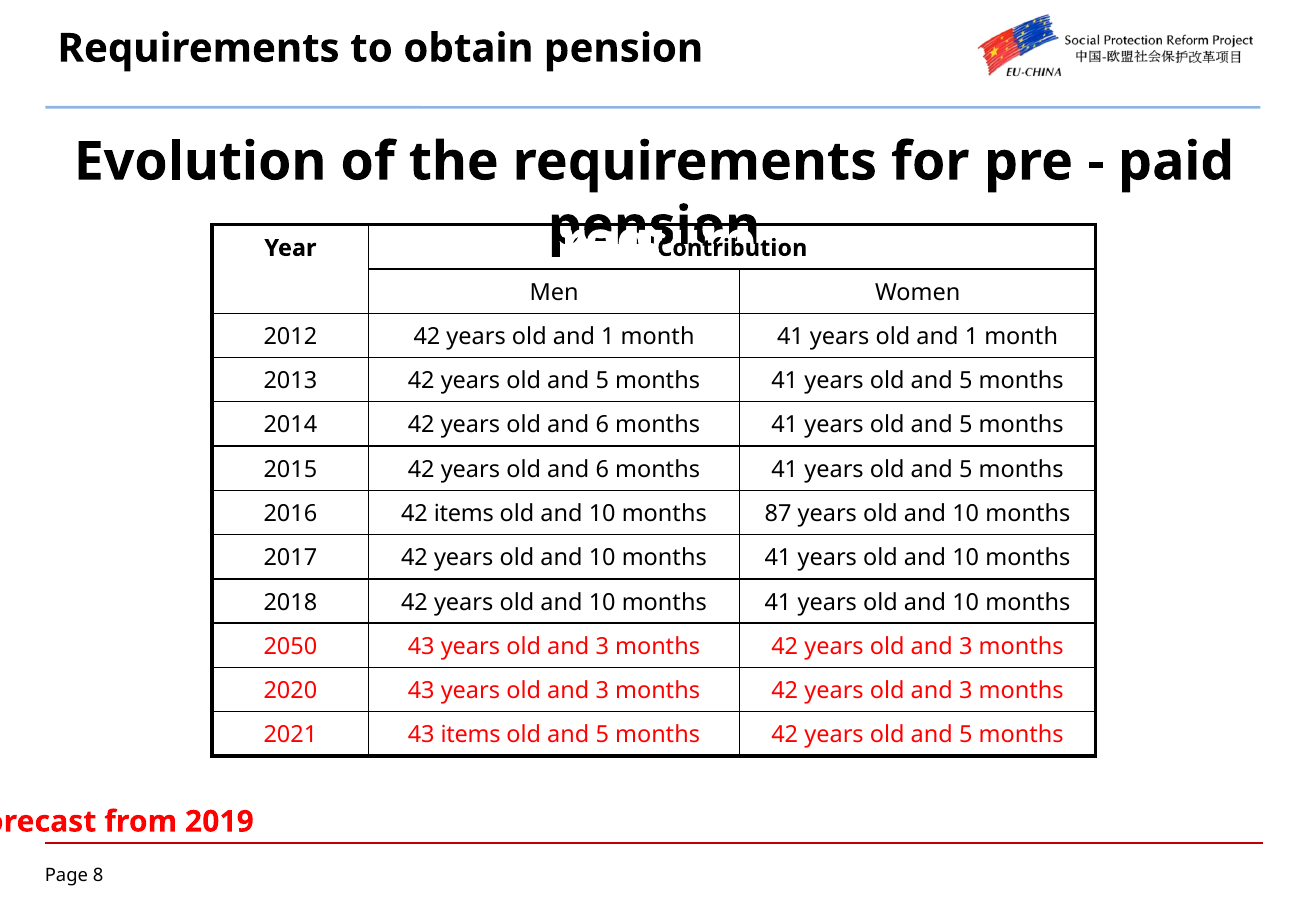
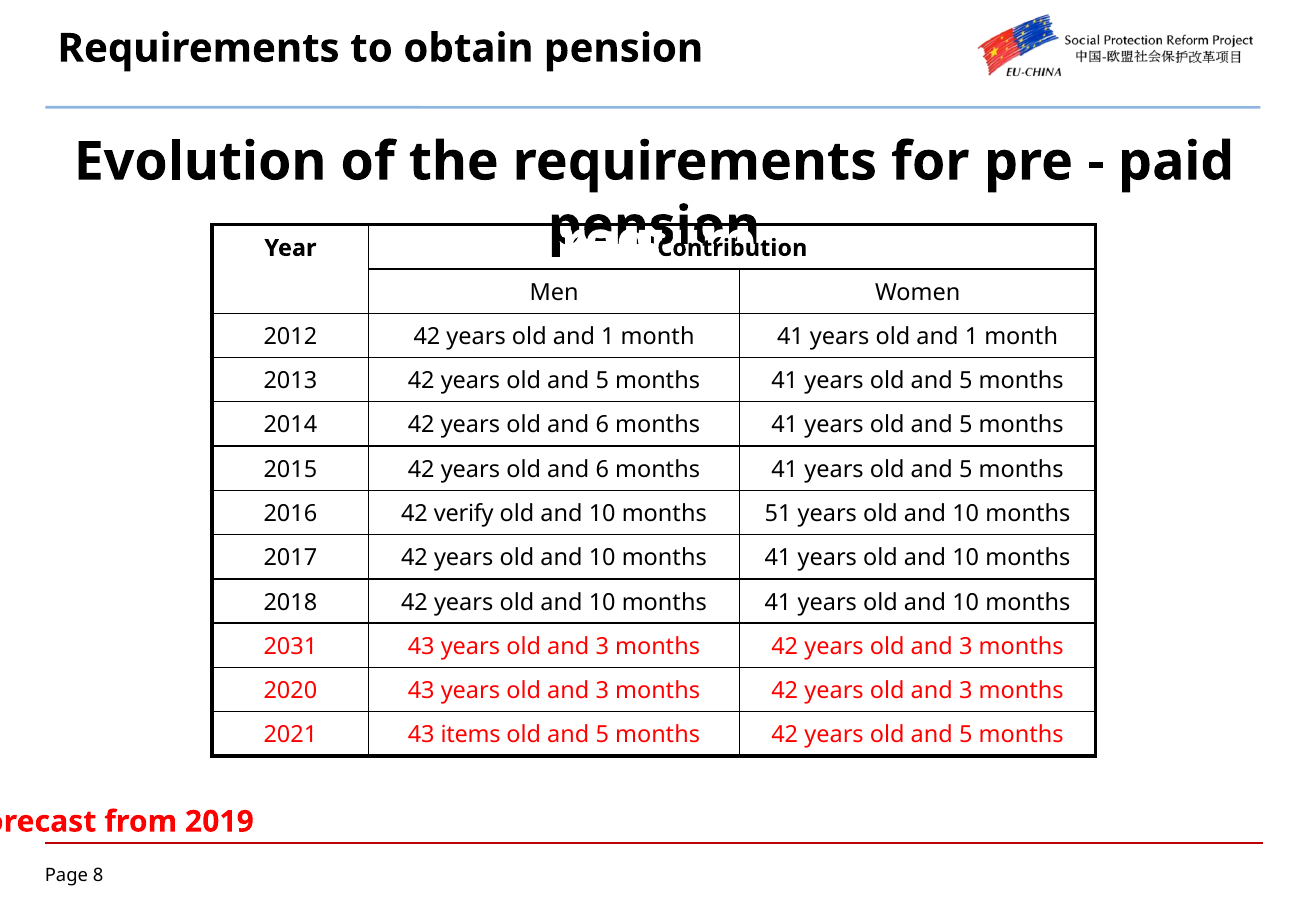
42 items: items -> verify
87: 87 -> 51
2050: 2050 -> 2031
